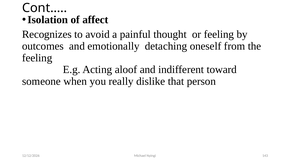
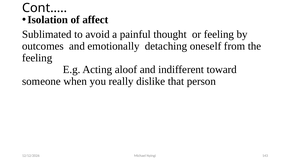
Recognizes: Recognizes -> Sublimated
